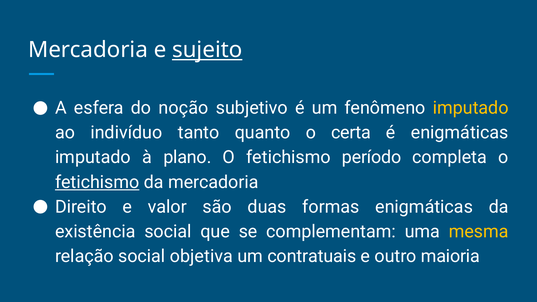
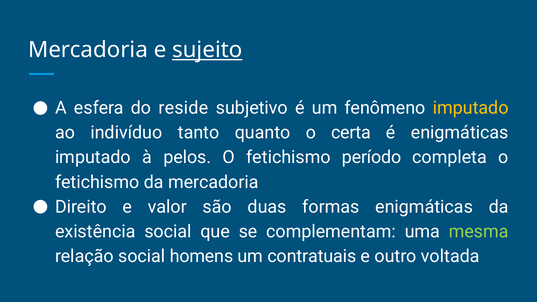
noção: noção -> reside
plano: plano -> pelos
fetichismo at (97, 182) underline: present -> none
mesma colour: yellow -> light green
objetiva: objetiva -> homens
maioria: maioria -> voltada
